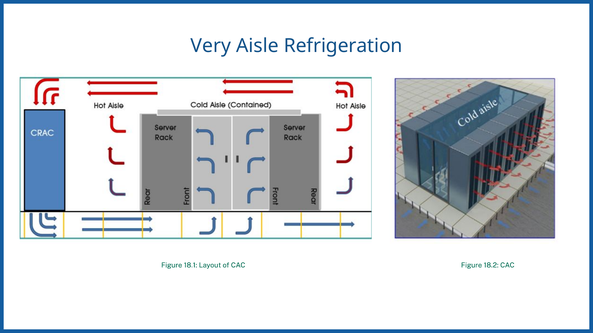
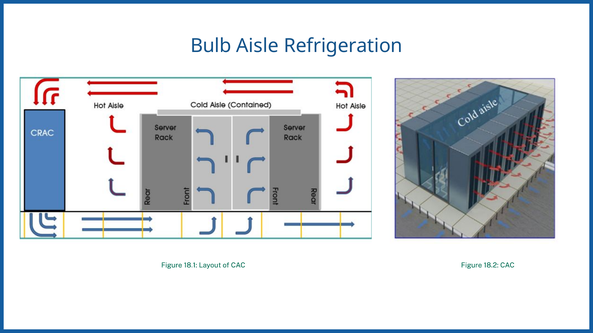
Very: Very -> Bulb
